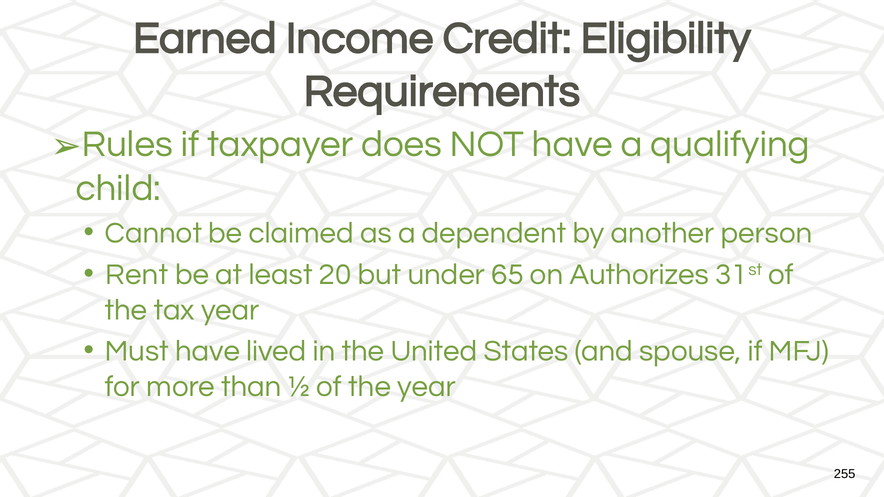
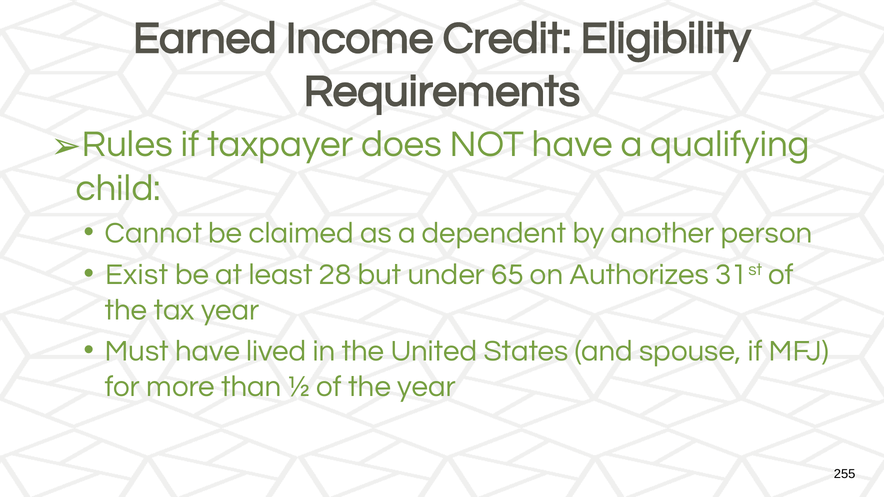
Rent: Rent -> Exist
20: 20 -> 28
